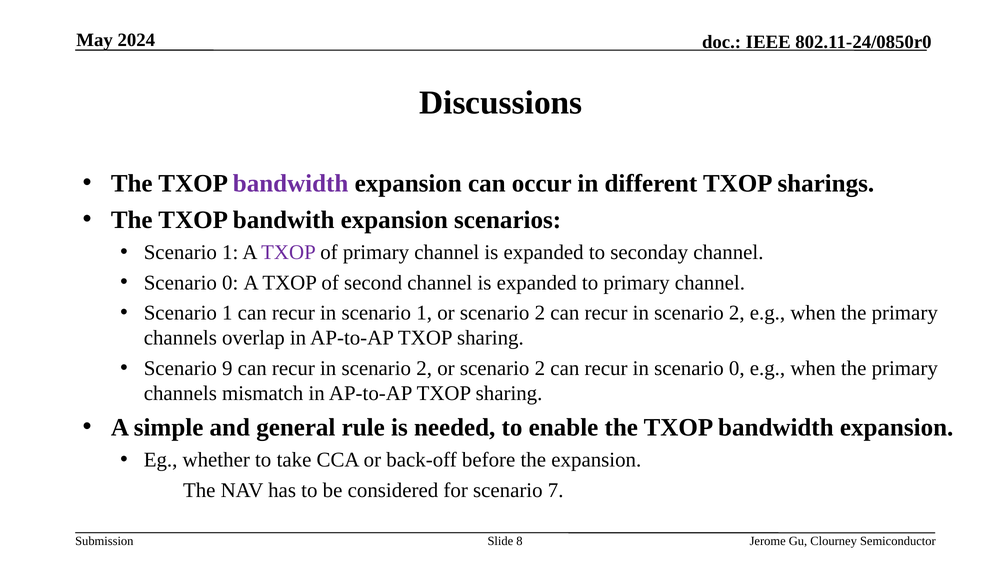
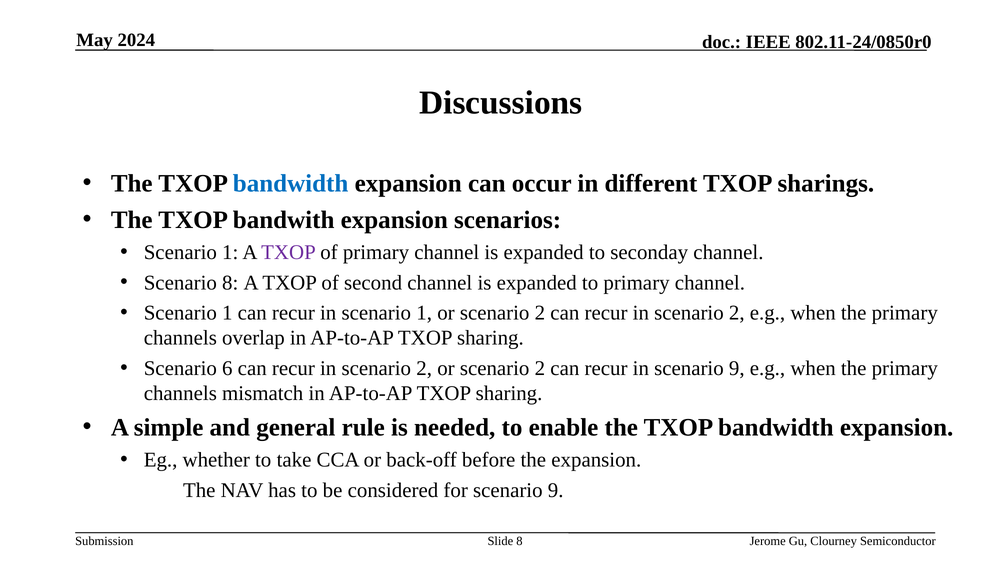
bandwidth at (291, 183) colour: purple -> blue
0 at (230, 282): 0 -> 8
9: 9 -> 6
in scenario 0: 0 -> 9
for scenario 7: 7 -> 9
